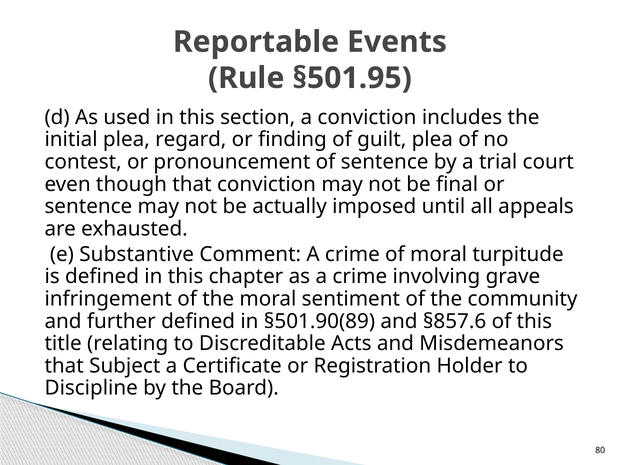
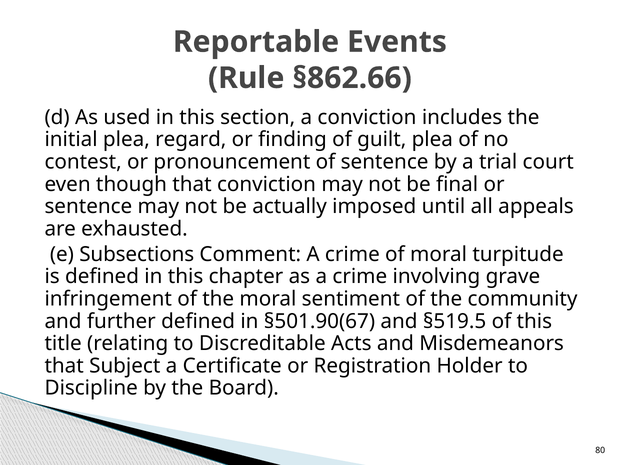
§501.95: §501.95 -> §862.66
Substantive: Substantive -> Subsections
§501.90(89: §501.90(89 -> §501.90(67
§857.6: §857.6 -> §519.5
